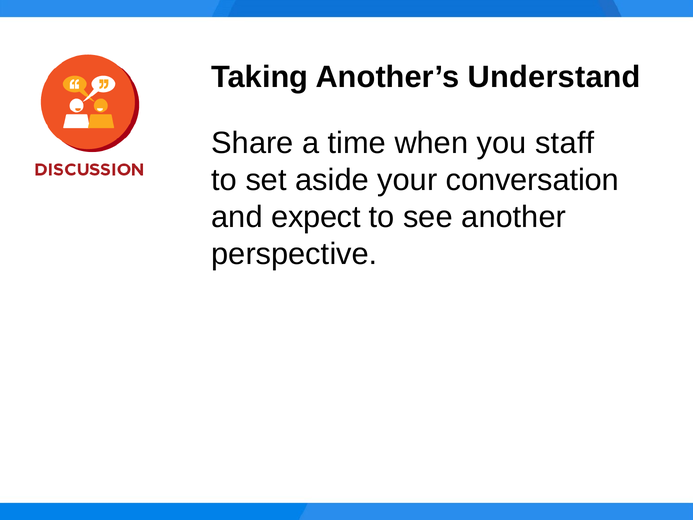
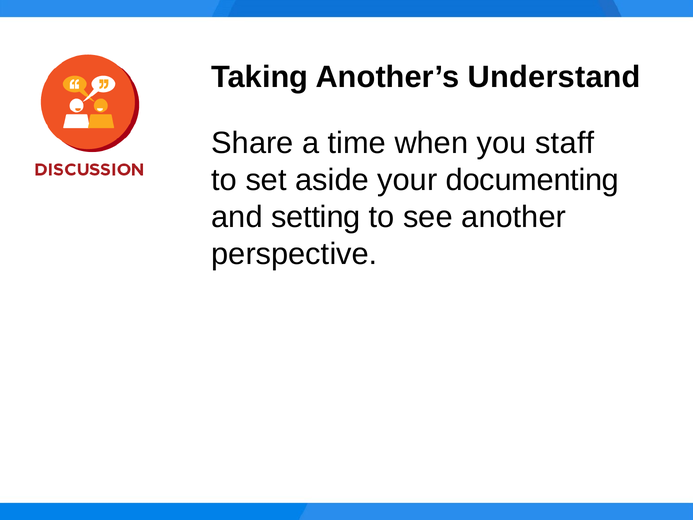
conversation: conversation -> documenting
expect: expect -> setting
